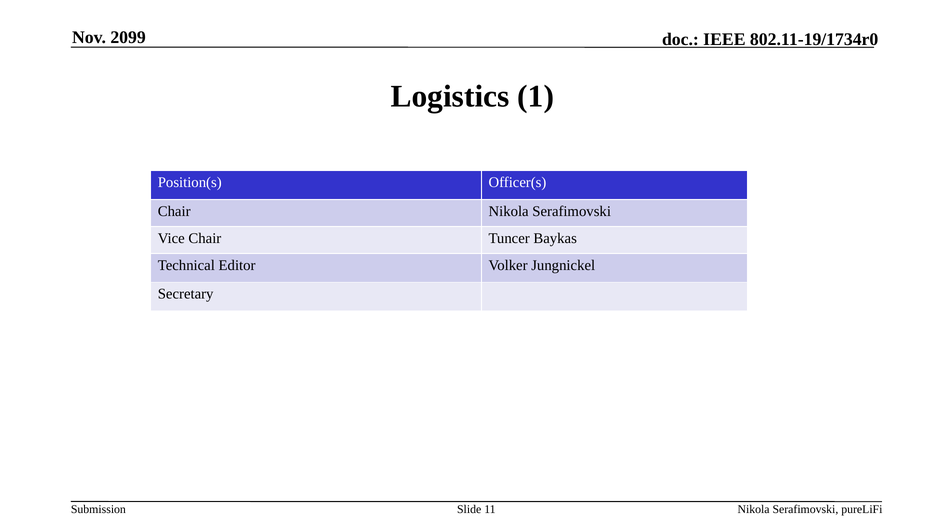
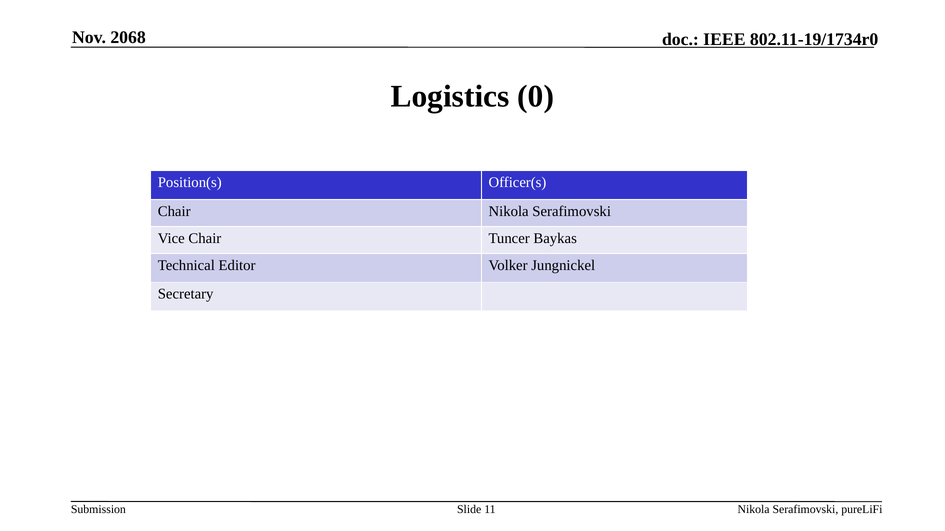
2099: 2099 -> 2068
1: 1 -> 0
